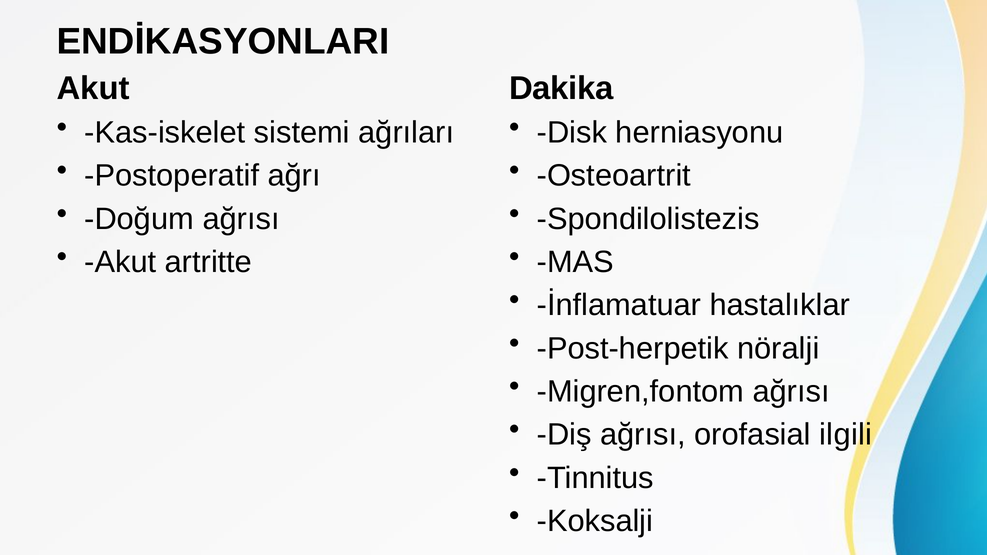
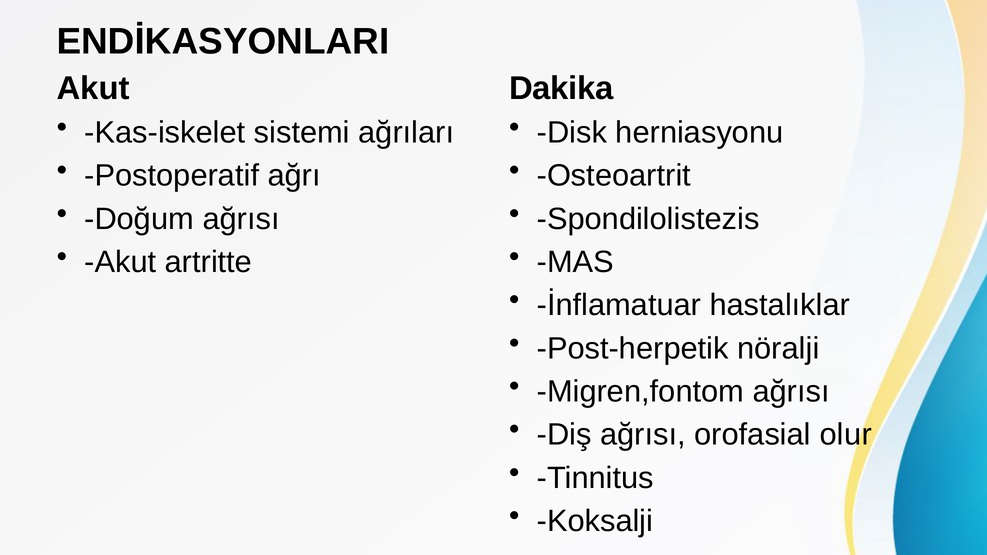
ilgili: ilgili -> olur
